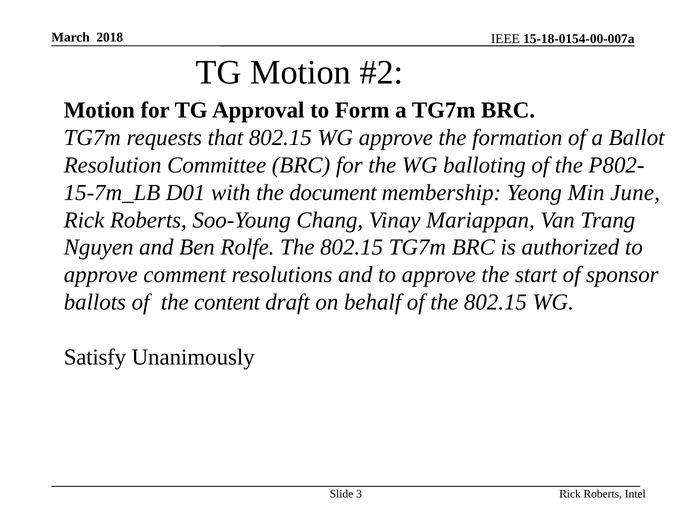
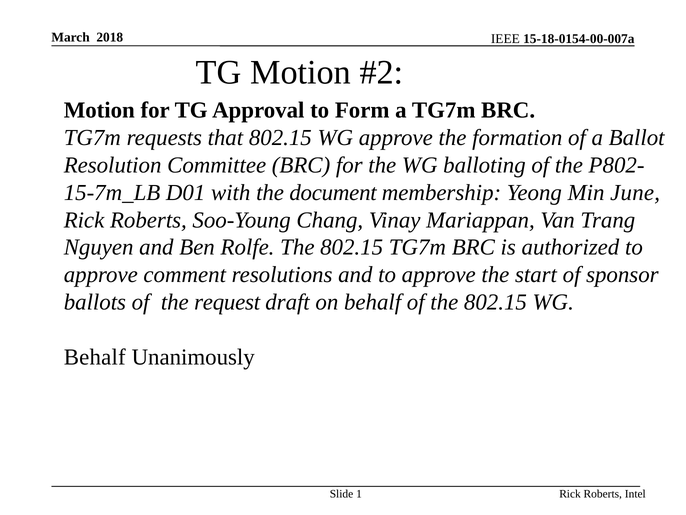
content: content -> request
Satisfy at (95, 357): Satisfy -> Behalf
3: 3 -> 1
